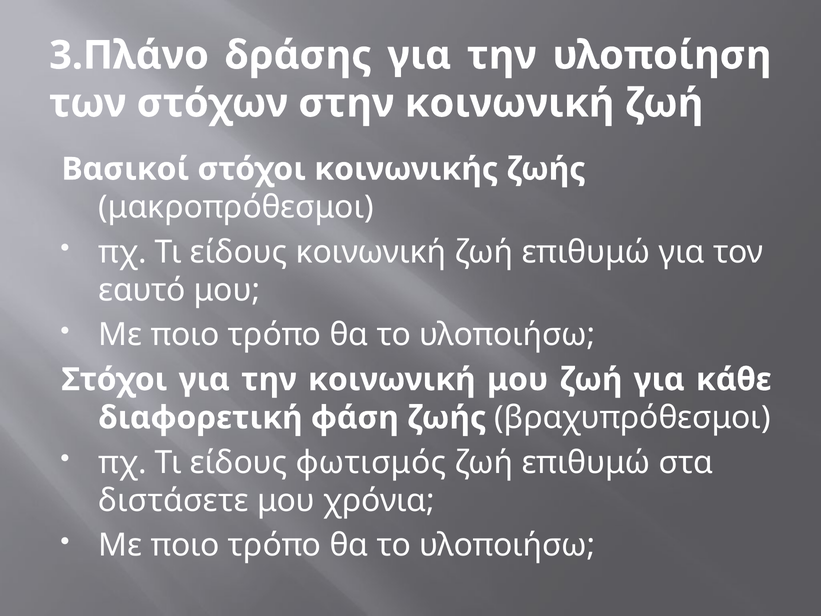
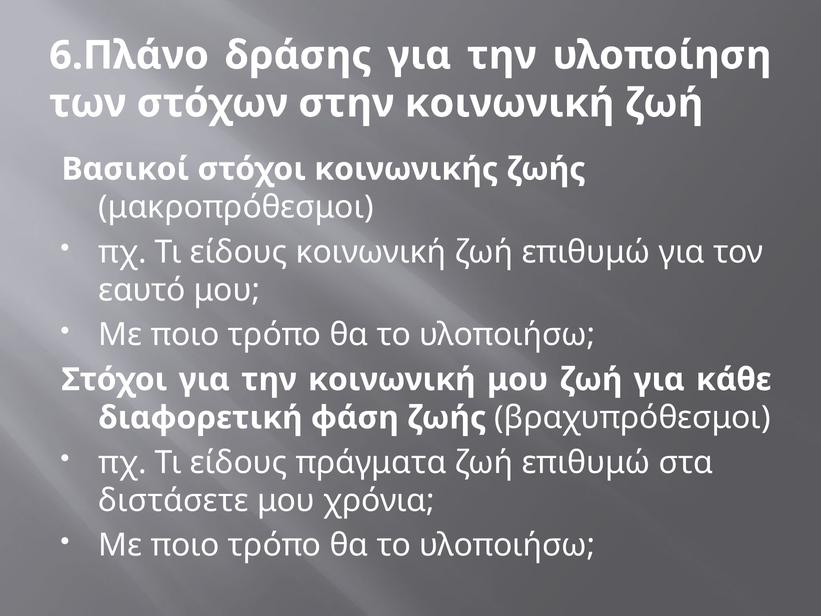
3.Πλάνο: 3.Πλάνο -> 6.Πλάνο
φωτισμός: φωτισμός -> πράγματα
